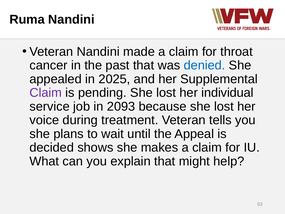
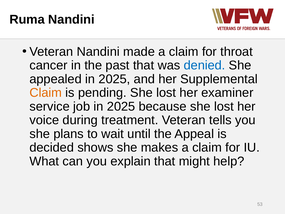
Claim at (46, 93) colour: purple -> orange
individual: individual -> examiner
job in 2093: 2093 -> 2025
